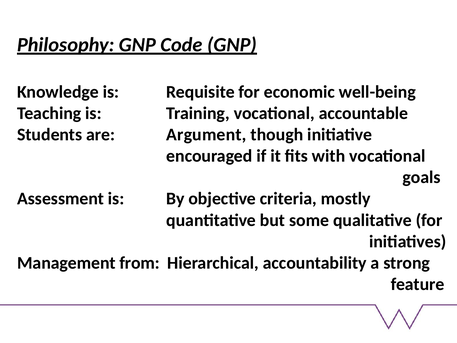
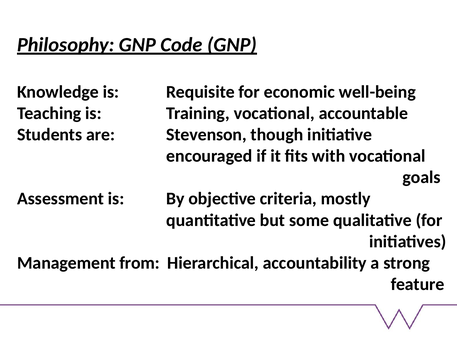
Argument: Argument -> Stevenson
